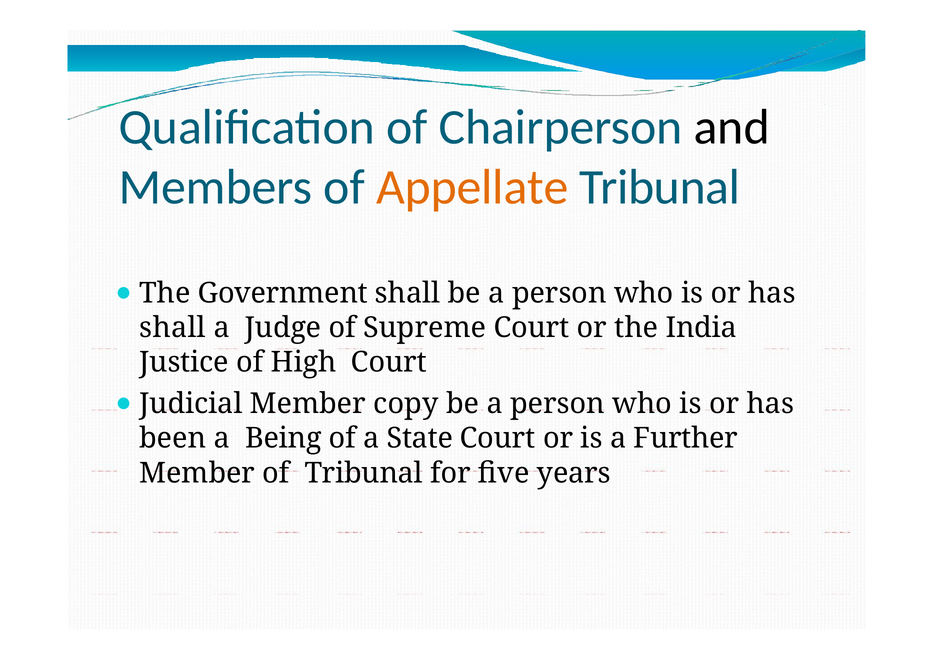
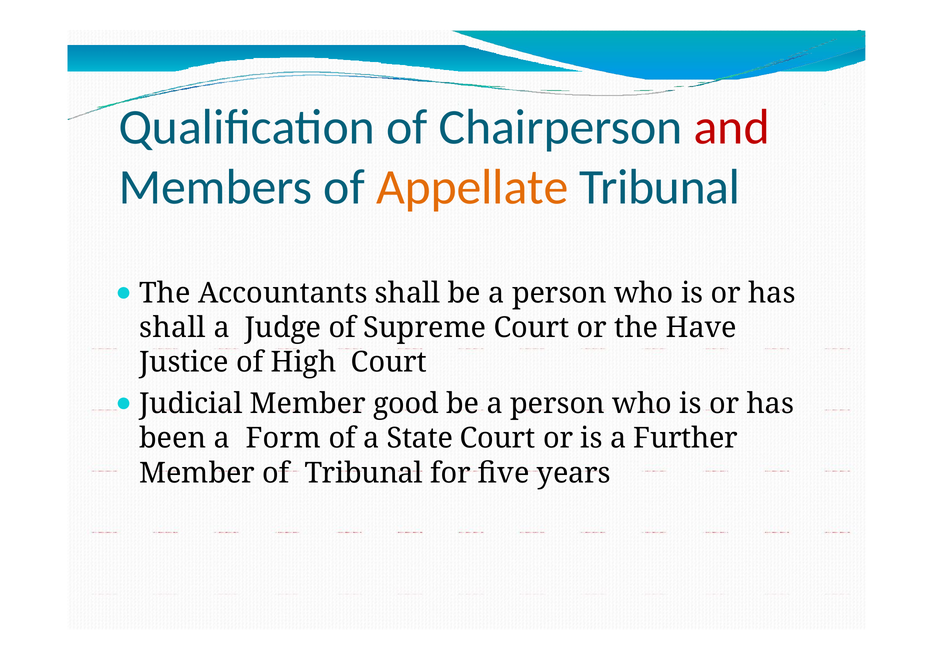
and colour: black -> red
Government: Government -> Accountants
India: India -> Have
copy: copy -> good
Being: Being -> Form
